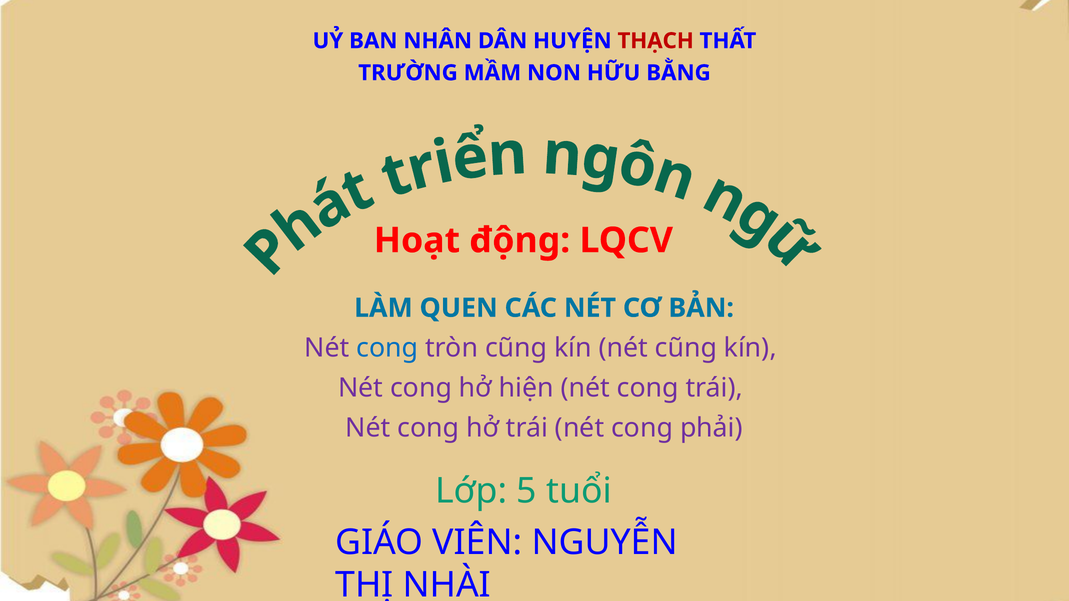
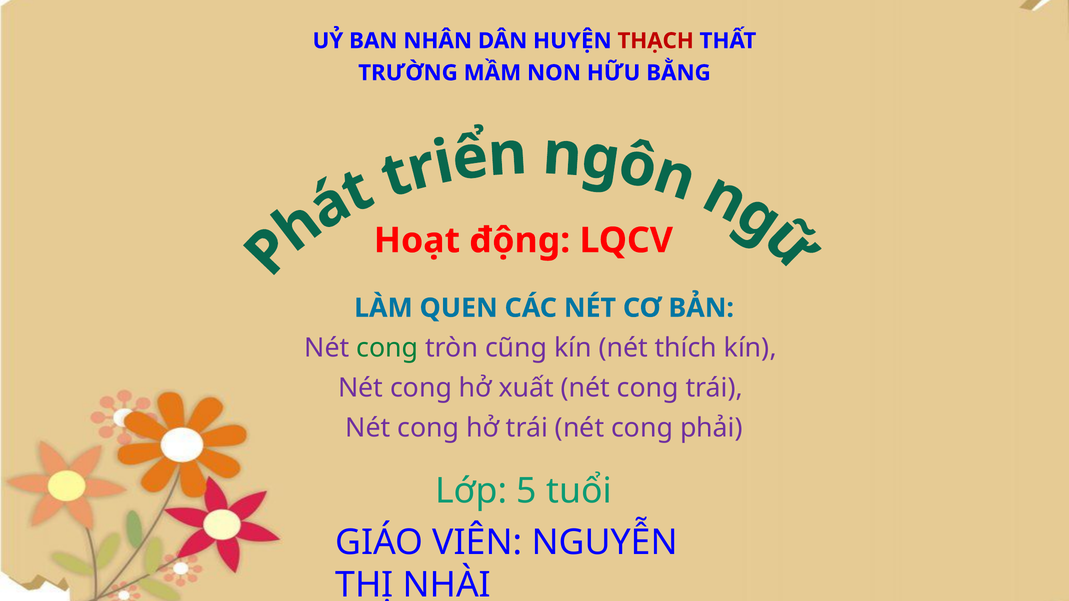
cong at (387, 348) colour: blue -> green
nét cũng: cũng -> thích
hiện: hiện -> xuất
